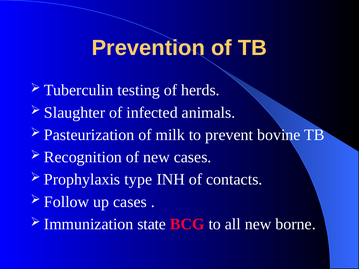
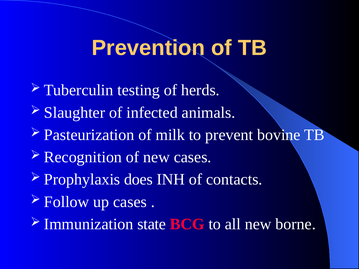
type: type -> does
